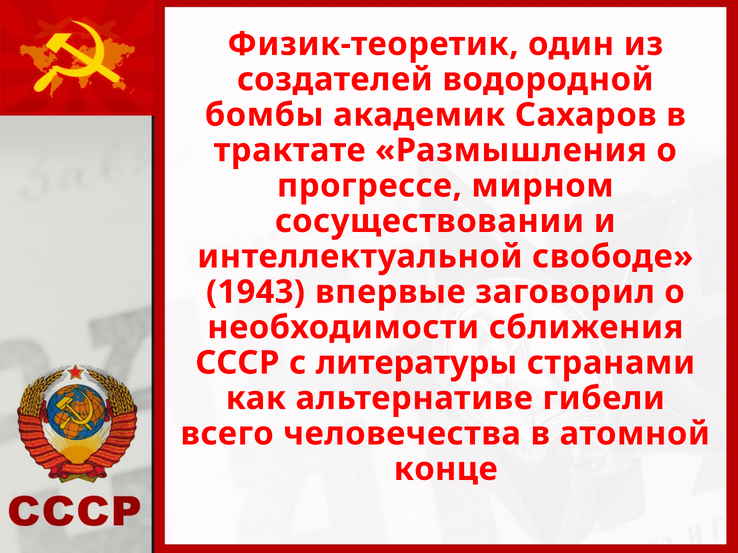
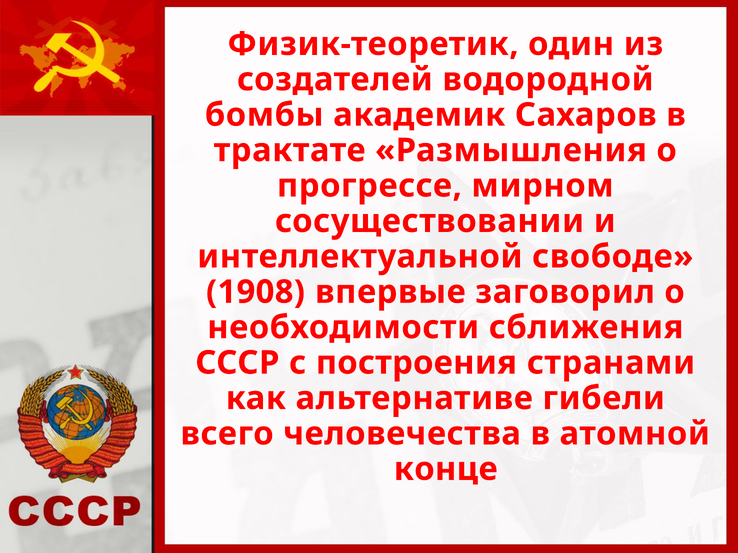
1943: 1943 -> 1908
литературы: литературы -> построения
